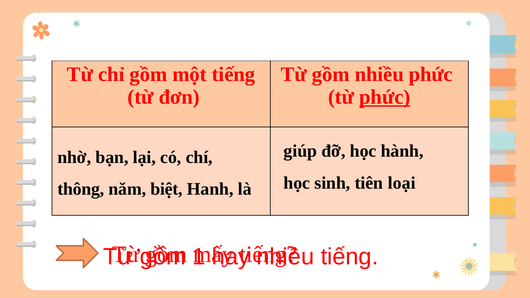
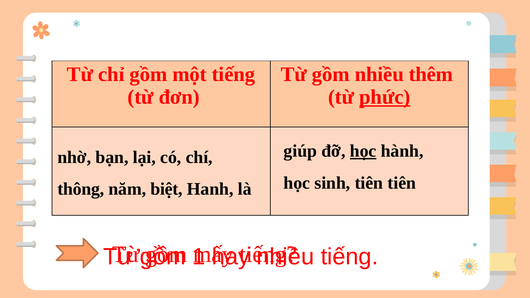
nhiều phức: phức -> thêm
học at (363, 151) underline: none -> present
tiên loại: loại -> tiên
